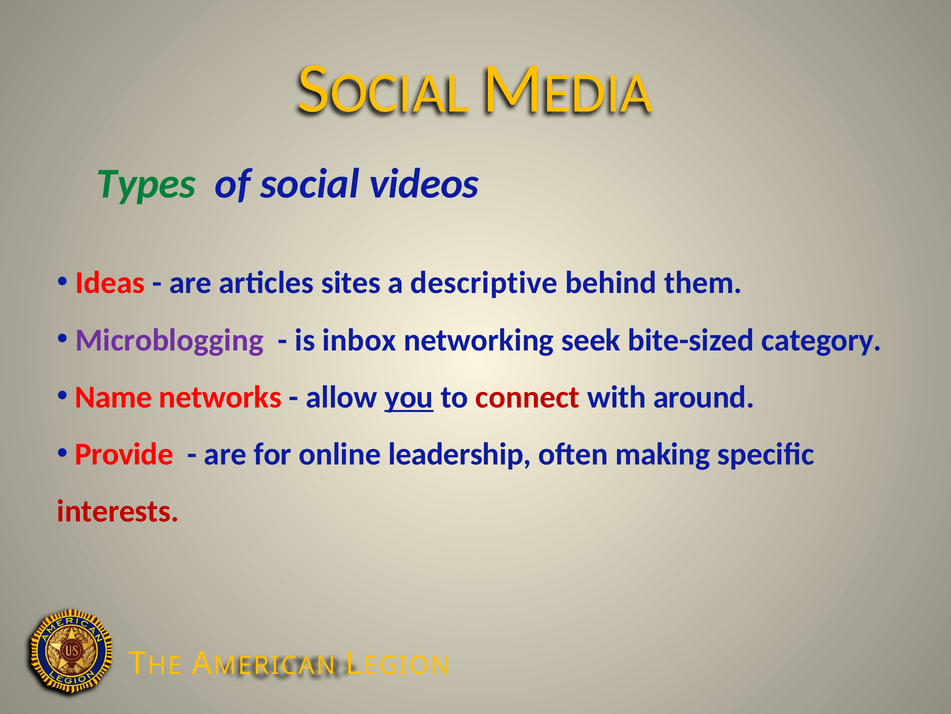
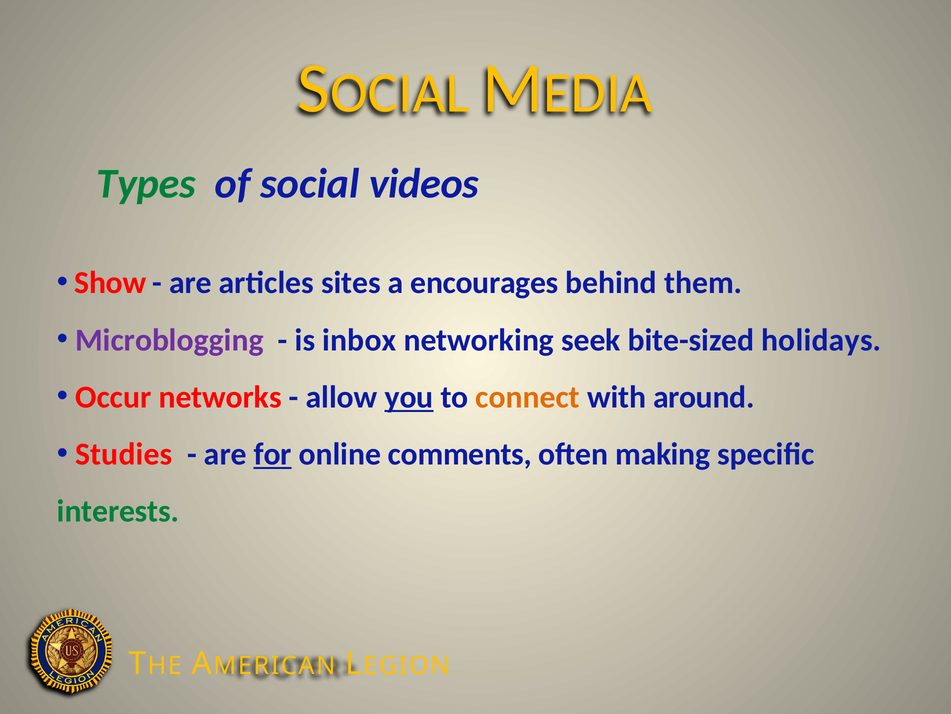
Ideas: Ideas -> Show
descriptive: descriptive -> encourages
category: category -> holidays
Name: Name -> Occur
connect colour: red -> orange
Provide: Provide -> Studies
for underline: none -> present
leadership: leadership -> comments
interests colour: red -> green
